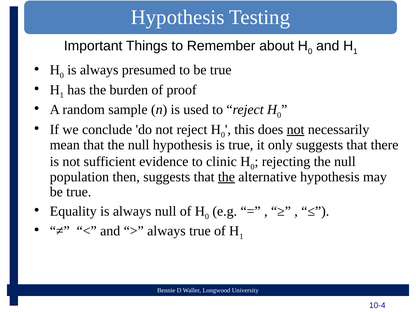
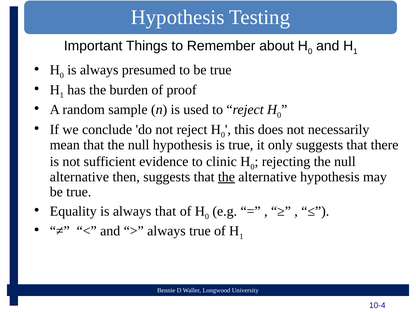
not at (296, 129) underline: present -> none
population at (79, 177): population -> alternative
always null: null -> that
